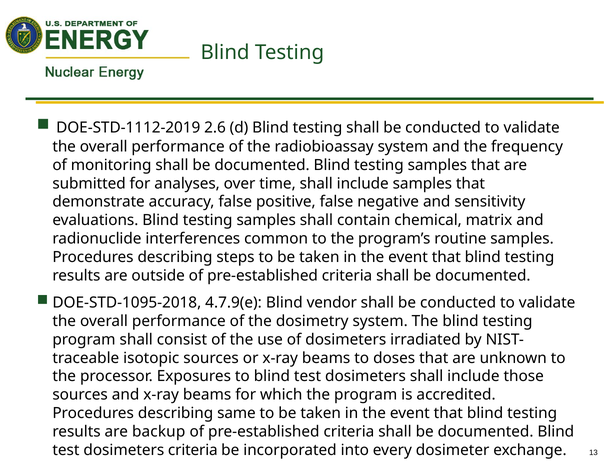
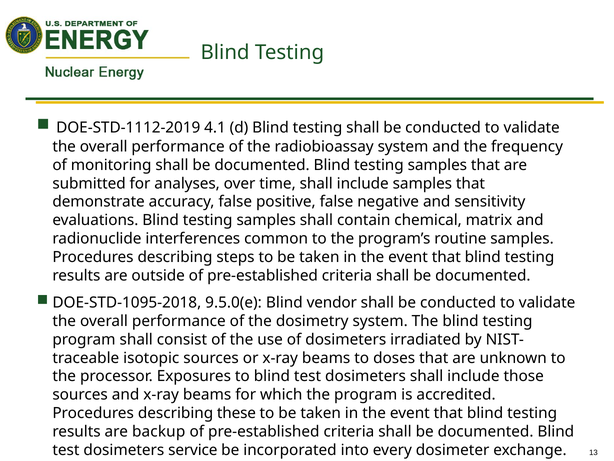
2.6: 2.6 -> 4.1
4.7.9(e: 4.7.9(e -> 9.5.0(e
same: same -> these
dosimeters criteria: criteria -> service
